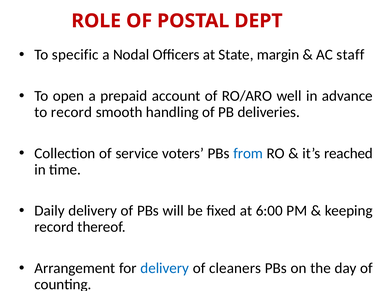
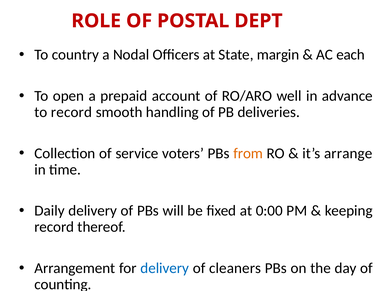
specific: specific -> country
staff: staff -> each
from colour: blue -> orange
reached: reached -> arrange
6:00: 6:00 -> 0:00
